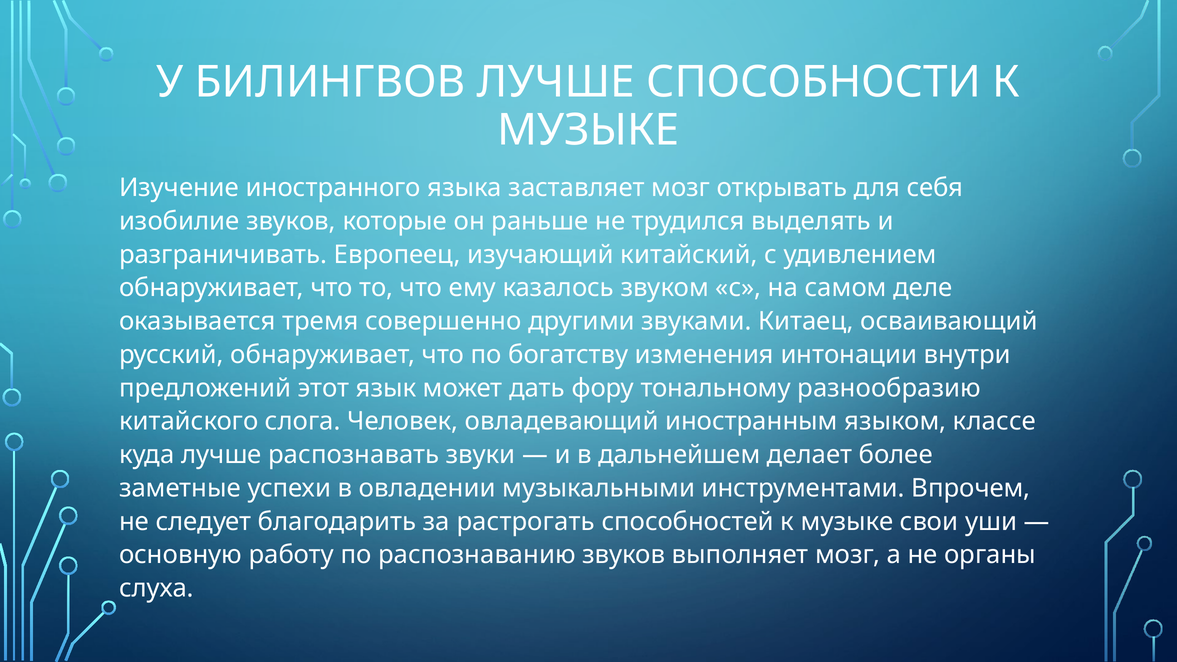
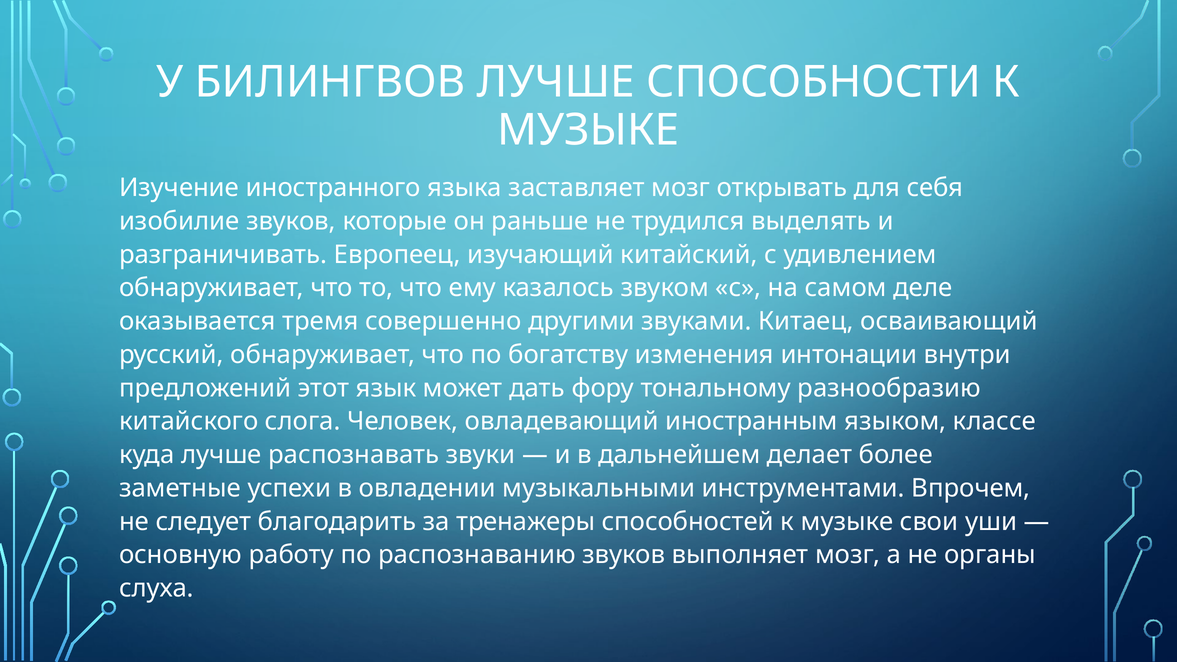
растрогать: растрогать -> тренажеры
